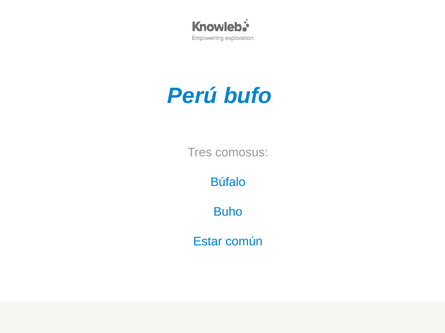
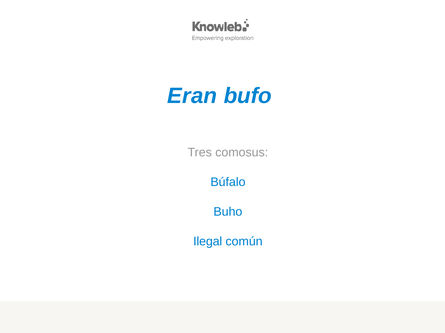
Perú: Perú -> Eran
Estar: Estar -> Ilegal
